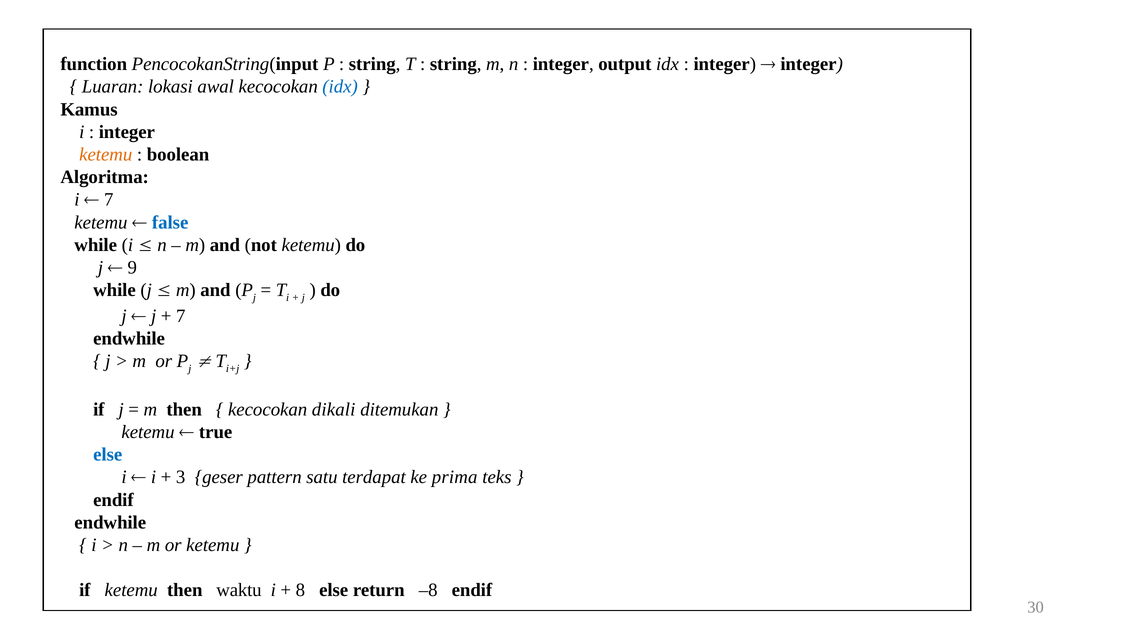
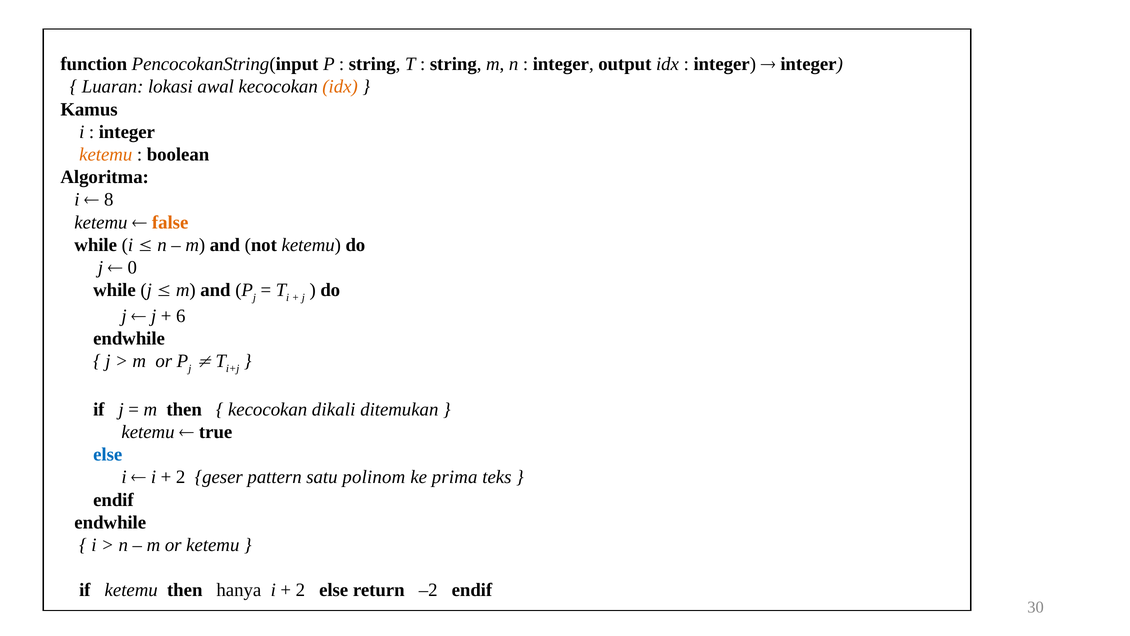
idx at (340, 87) colour: blue -> orange
7 at (109, 200): 7 -> 8
false colour: blue -> orange
9: 9 -> 0
7 at (181, 316): 7 -> 6
3 at (181, 477): 3 -> 2
terdapat: terdapat -> polinom
waktu: waktu -> hanya
8 at (300, 590): 8 -> 2
–8: –8 -> –2
